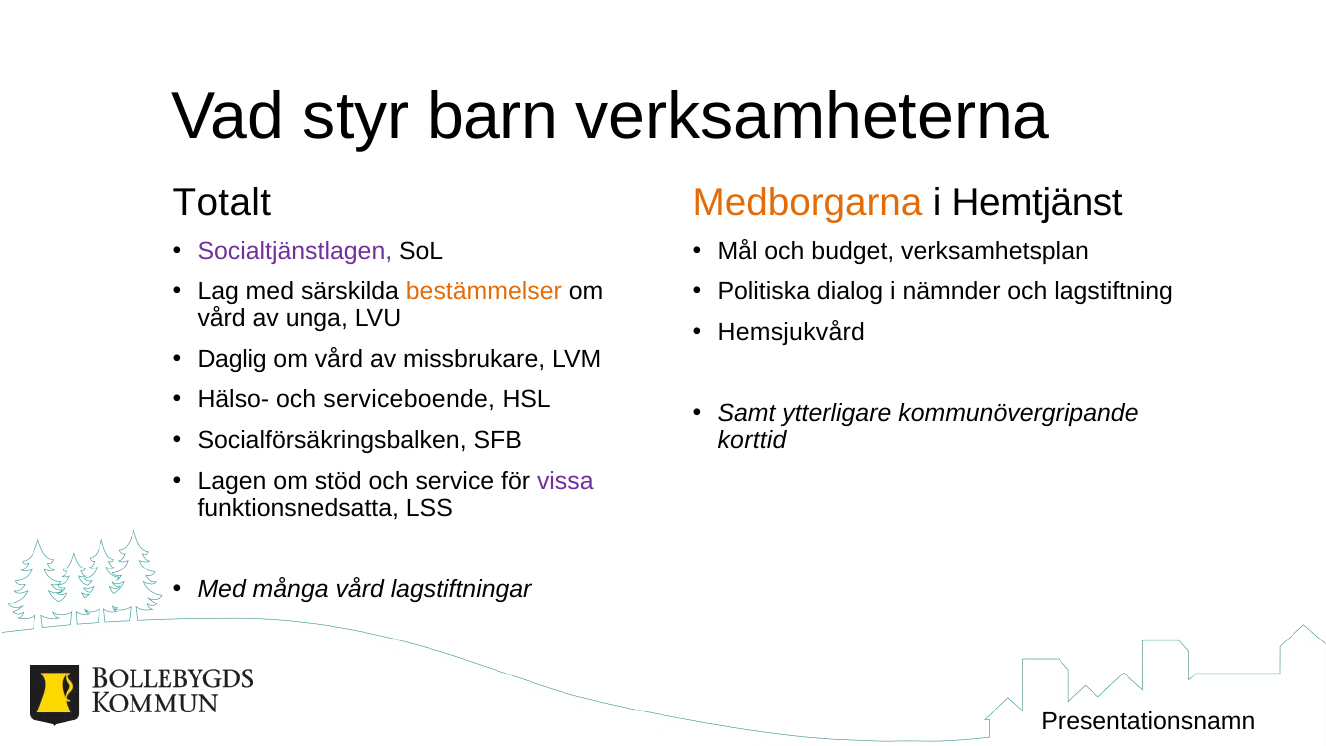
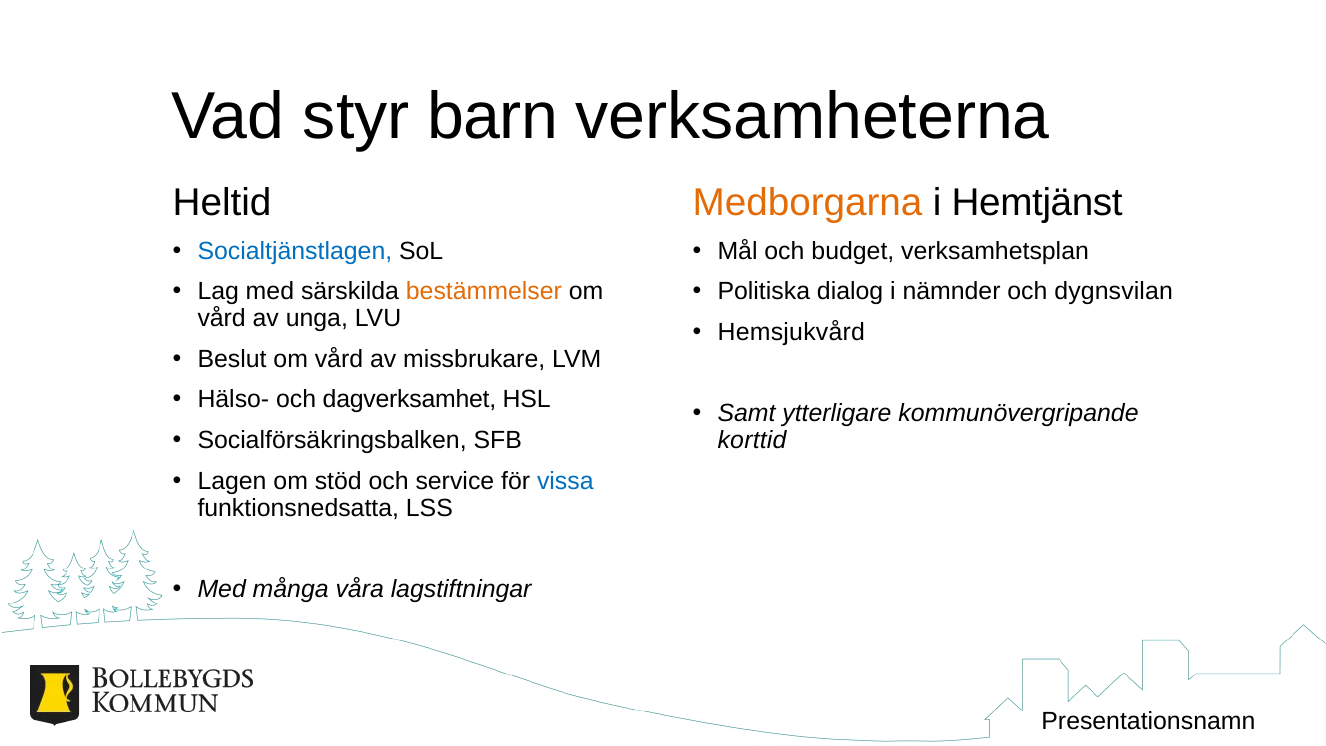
Totalt: Totalt -> Heltid
Socialtjänstlagen colour: purple -> blue
lagstiftning: lagstiftning -> dygnsvilan
Daglig: Daglig -> Beslut
serviceboende: serviceboende -> dagverksamhet
vissa colour: purple -> blue
många vård: vård -> våra
